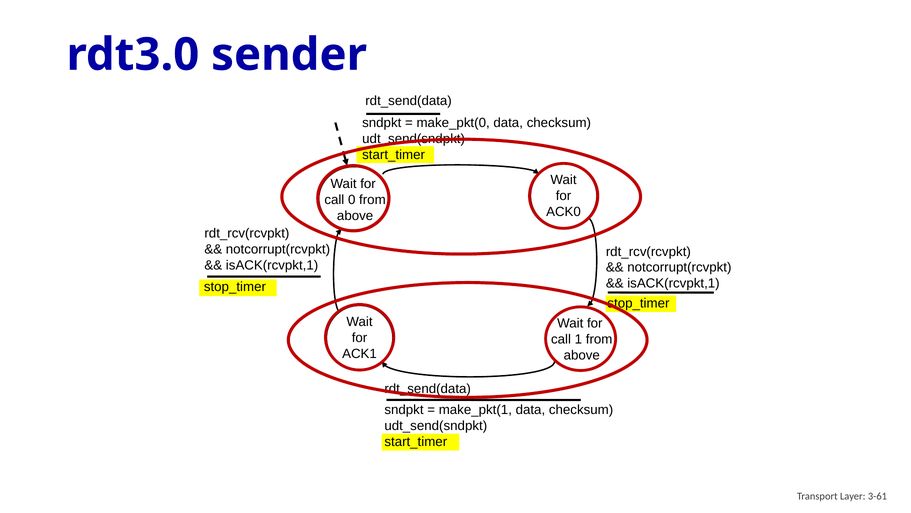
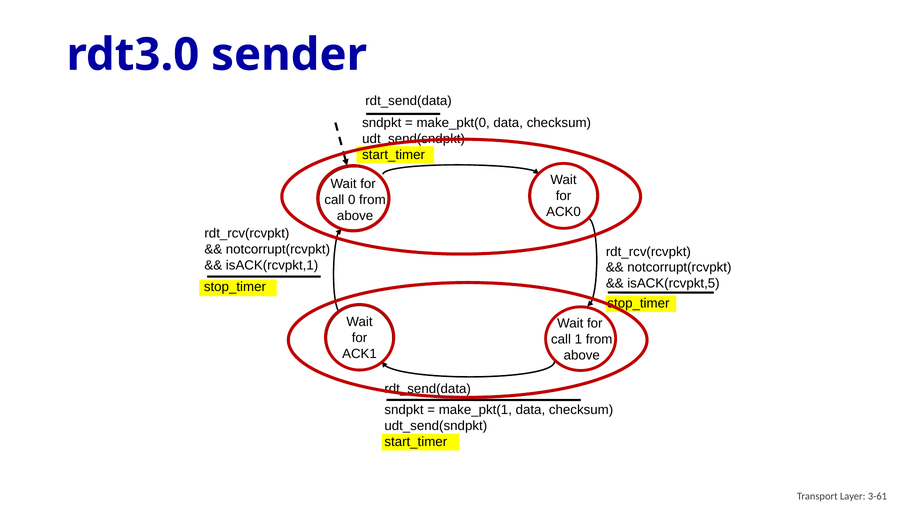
isACK(rcvpkt,1 at (673, 283): isACK(rcvpkt,1 -> isACK(rcvpkt,5
